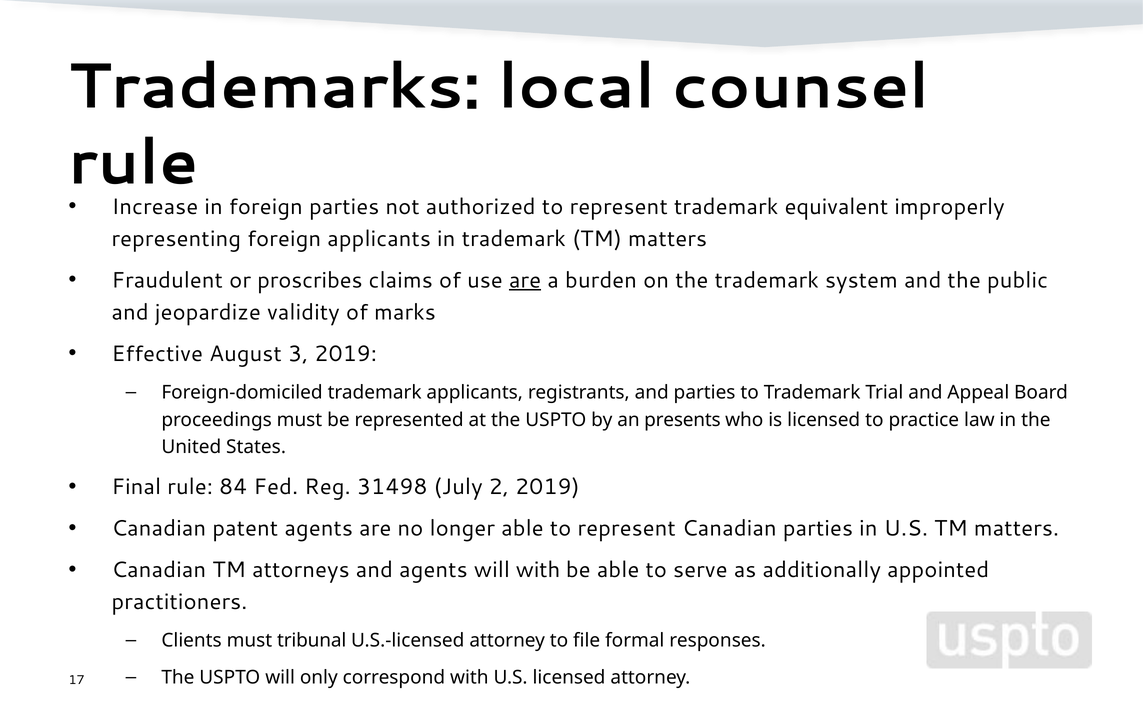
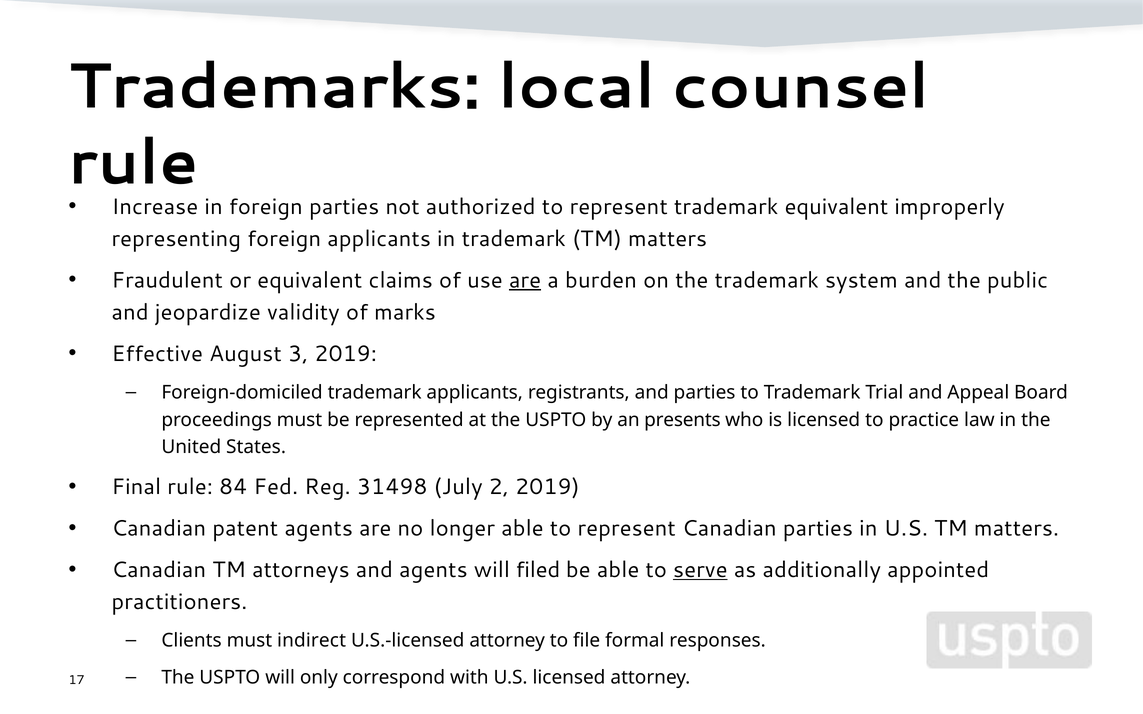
or proscribes: proscribes -> equivalent
will with: with -> filed
serve underline: none -> present
tribunal: tribunal -> indirect
